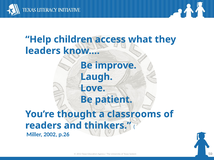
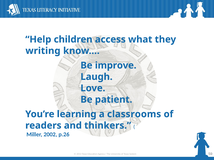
leaders: leaders -> writing
thought: thought -> learning
